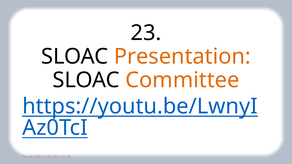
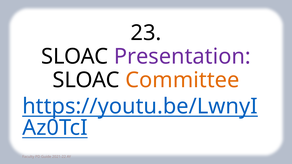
Presentation colour: orange -> purple
